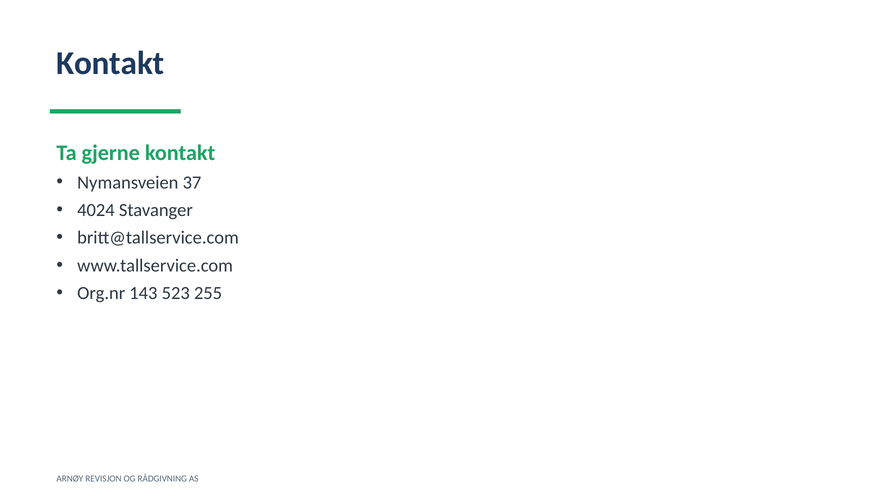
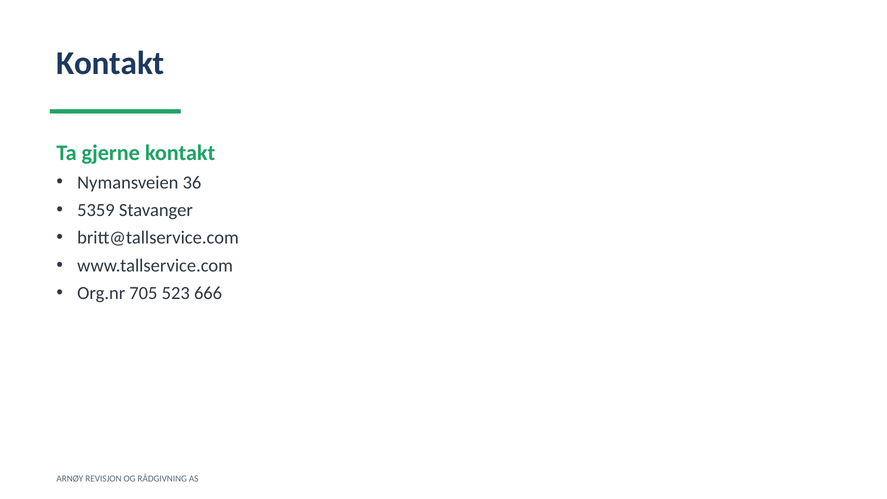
37: 37 -> 36
4024: 4024 -> 5359
143: 143 -> 705
255: 255 -> 666
